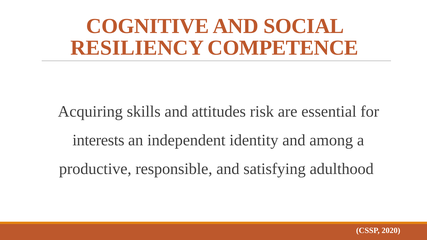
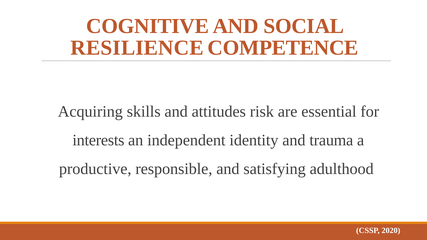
RESILIENCY: RESILIENCY -> RESILIENCE
among: among -> trauma
